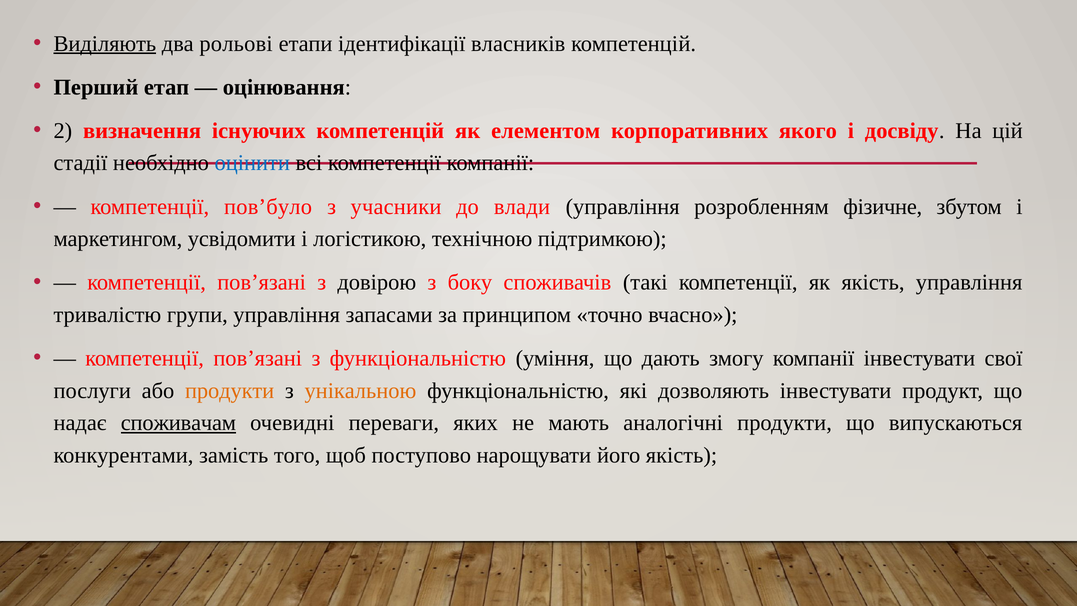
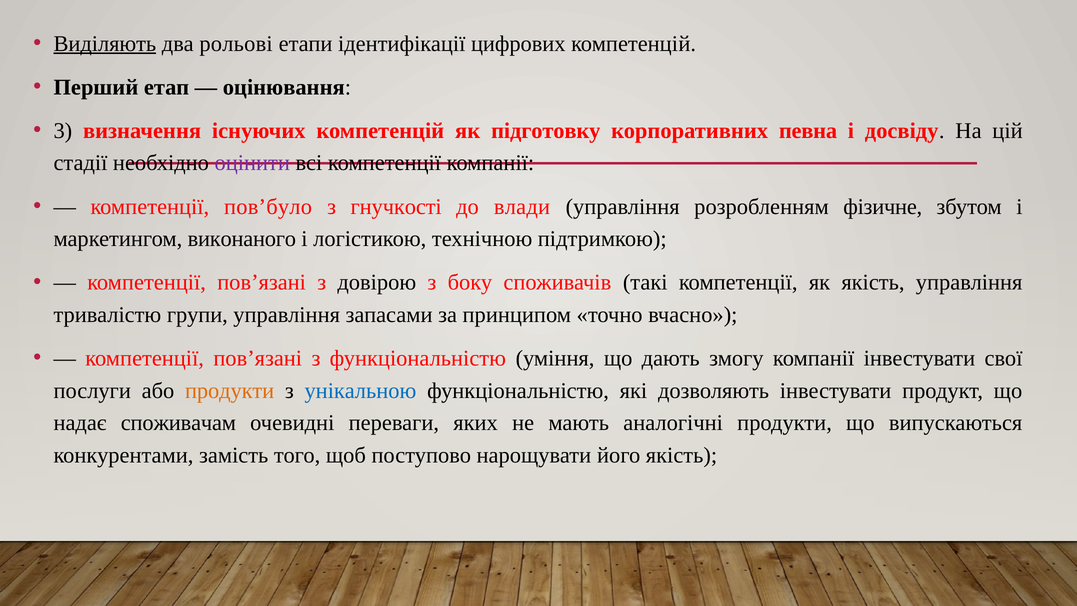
власників: власників -> цифрових
2: 2 -> 3
елементом: елементом -> підготовку
якого: якого -> певна
оцінити colour: blue -> purple
учасники: учасники -> гнучкості
усвідомити: усвідомити -> виконаного
унікальною colour: orange -> blue
споживачам underline: present -> none
